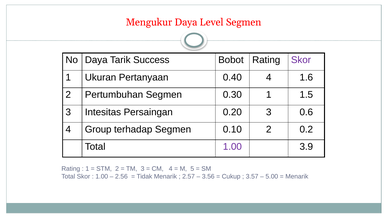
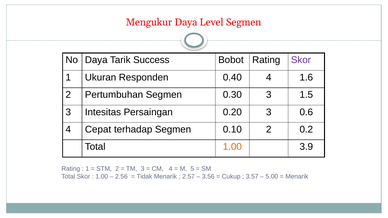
Pertanyaan: Pertanyaan -> Responden
0.30 1: 1 -> 3
Group: Group -> Cepat
1.00 at (232, 147) colour: purple -> orange
